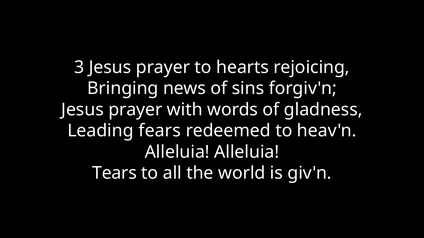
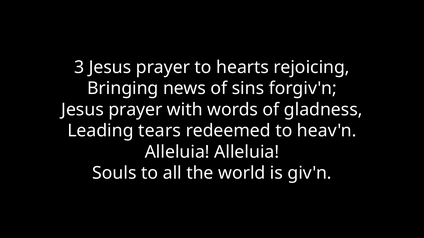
fears: fears -> tears
Tears: Tears -> Souls
